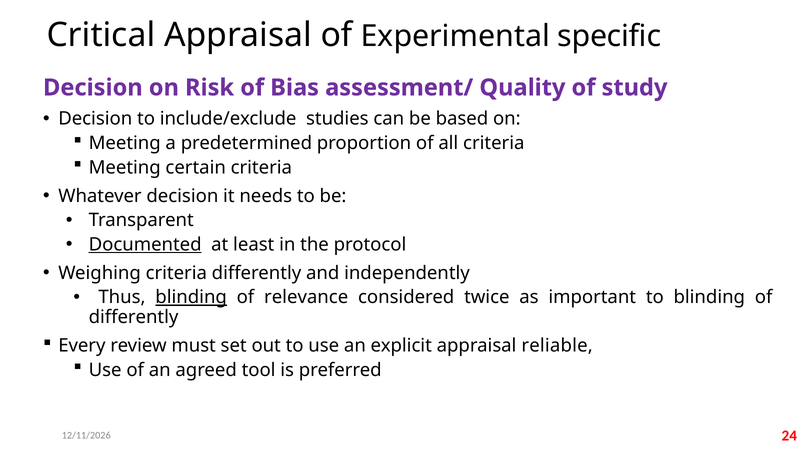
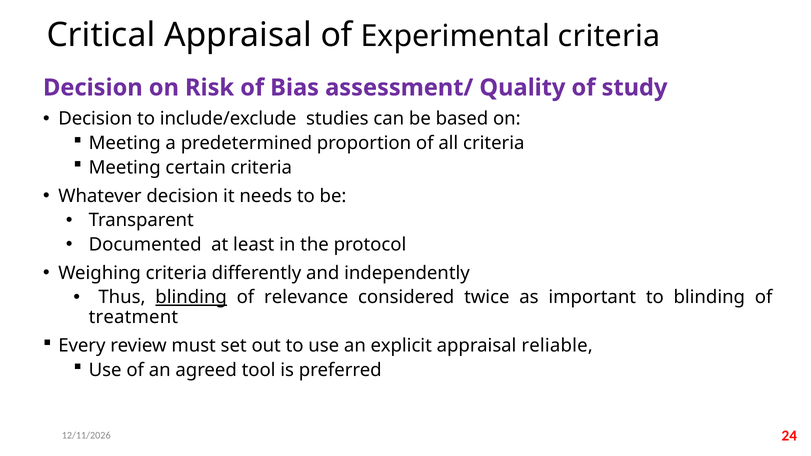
Experimental specific: specific -> criteria
Documented underline: present -> none
differently at (134, 317): differently -> treatment
